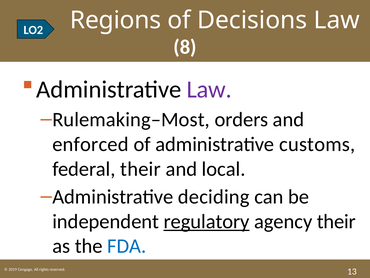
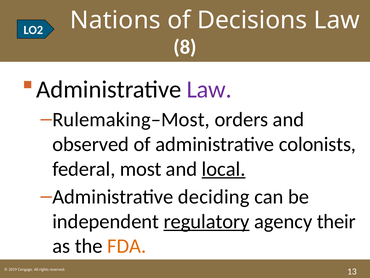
Regions: Regions -> Nations
enforced: enforced -> observed
customs: customs -> colonists
federal their: their -> most
local underline: none -> present
FDA colour: blue -> orange
